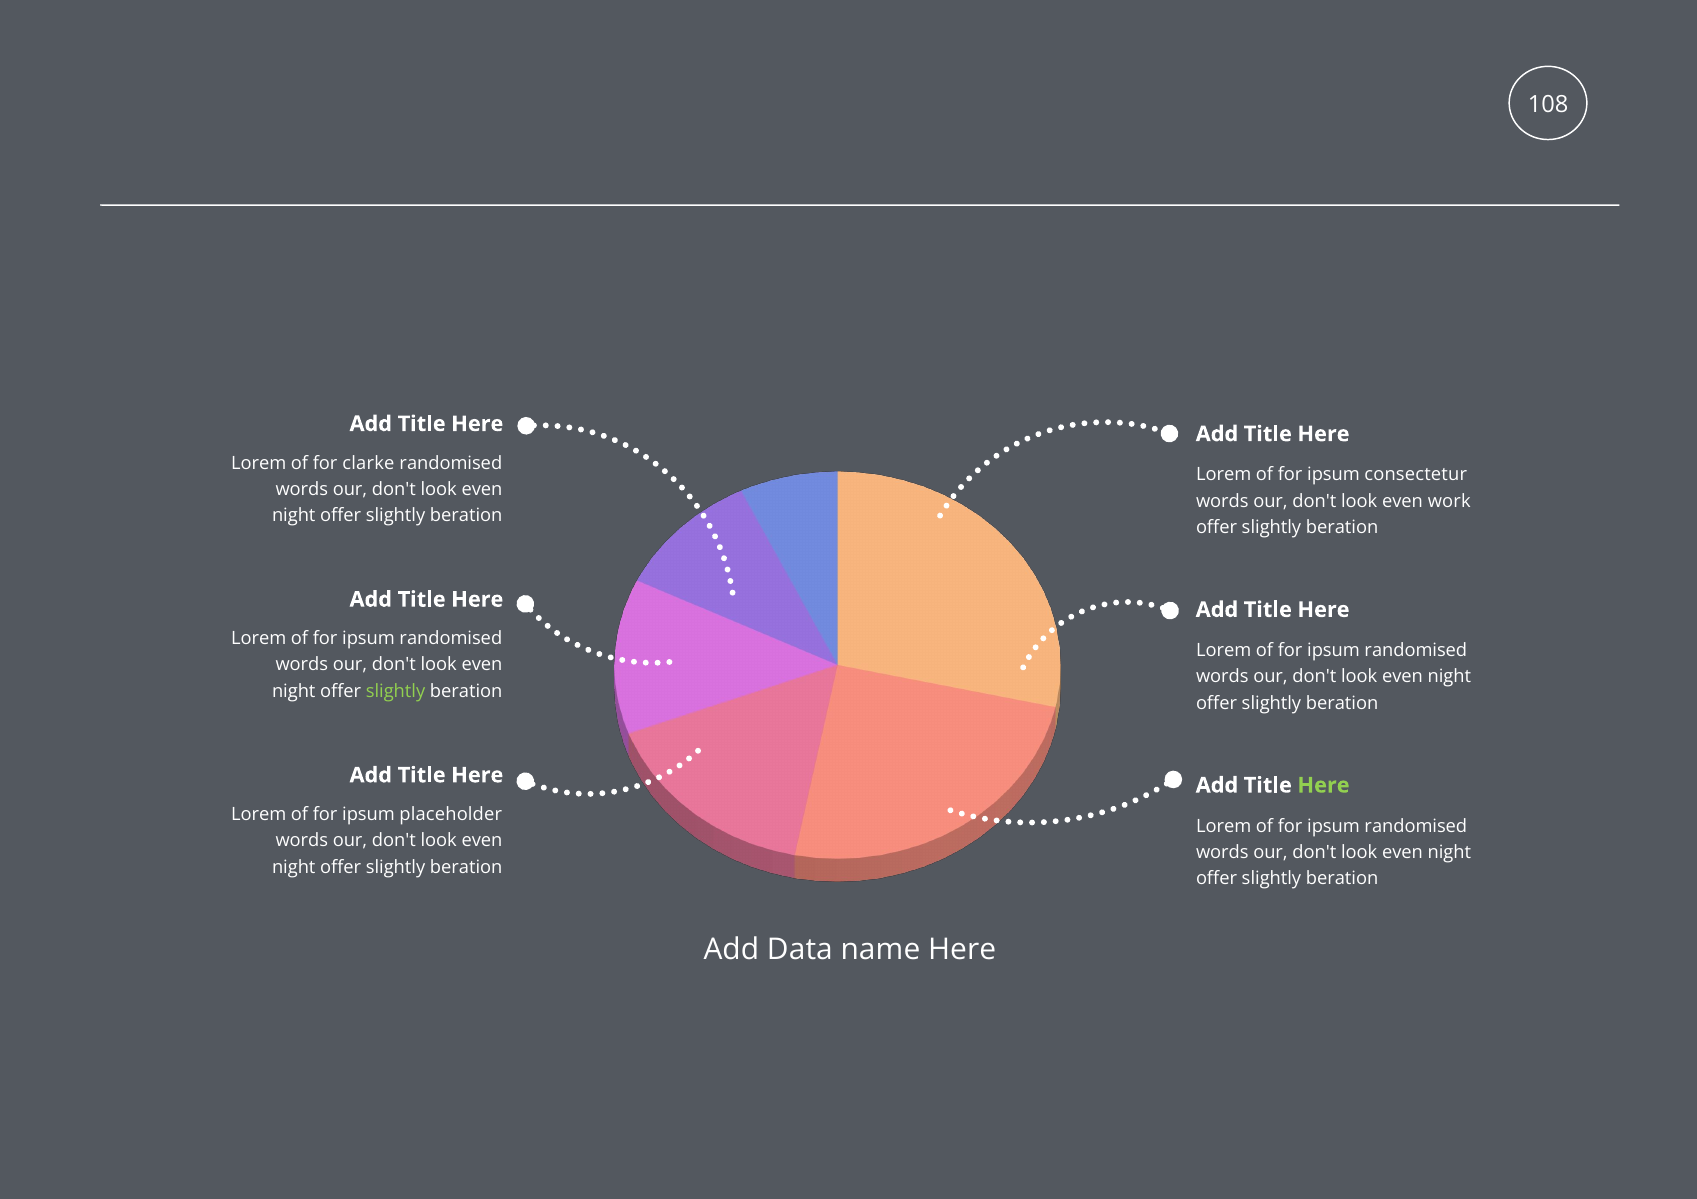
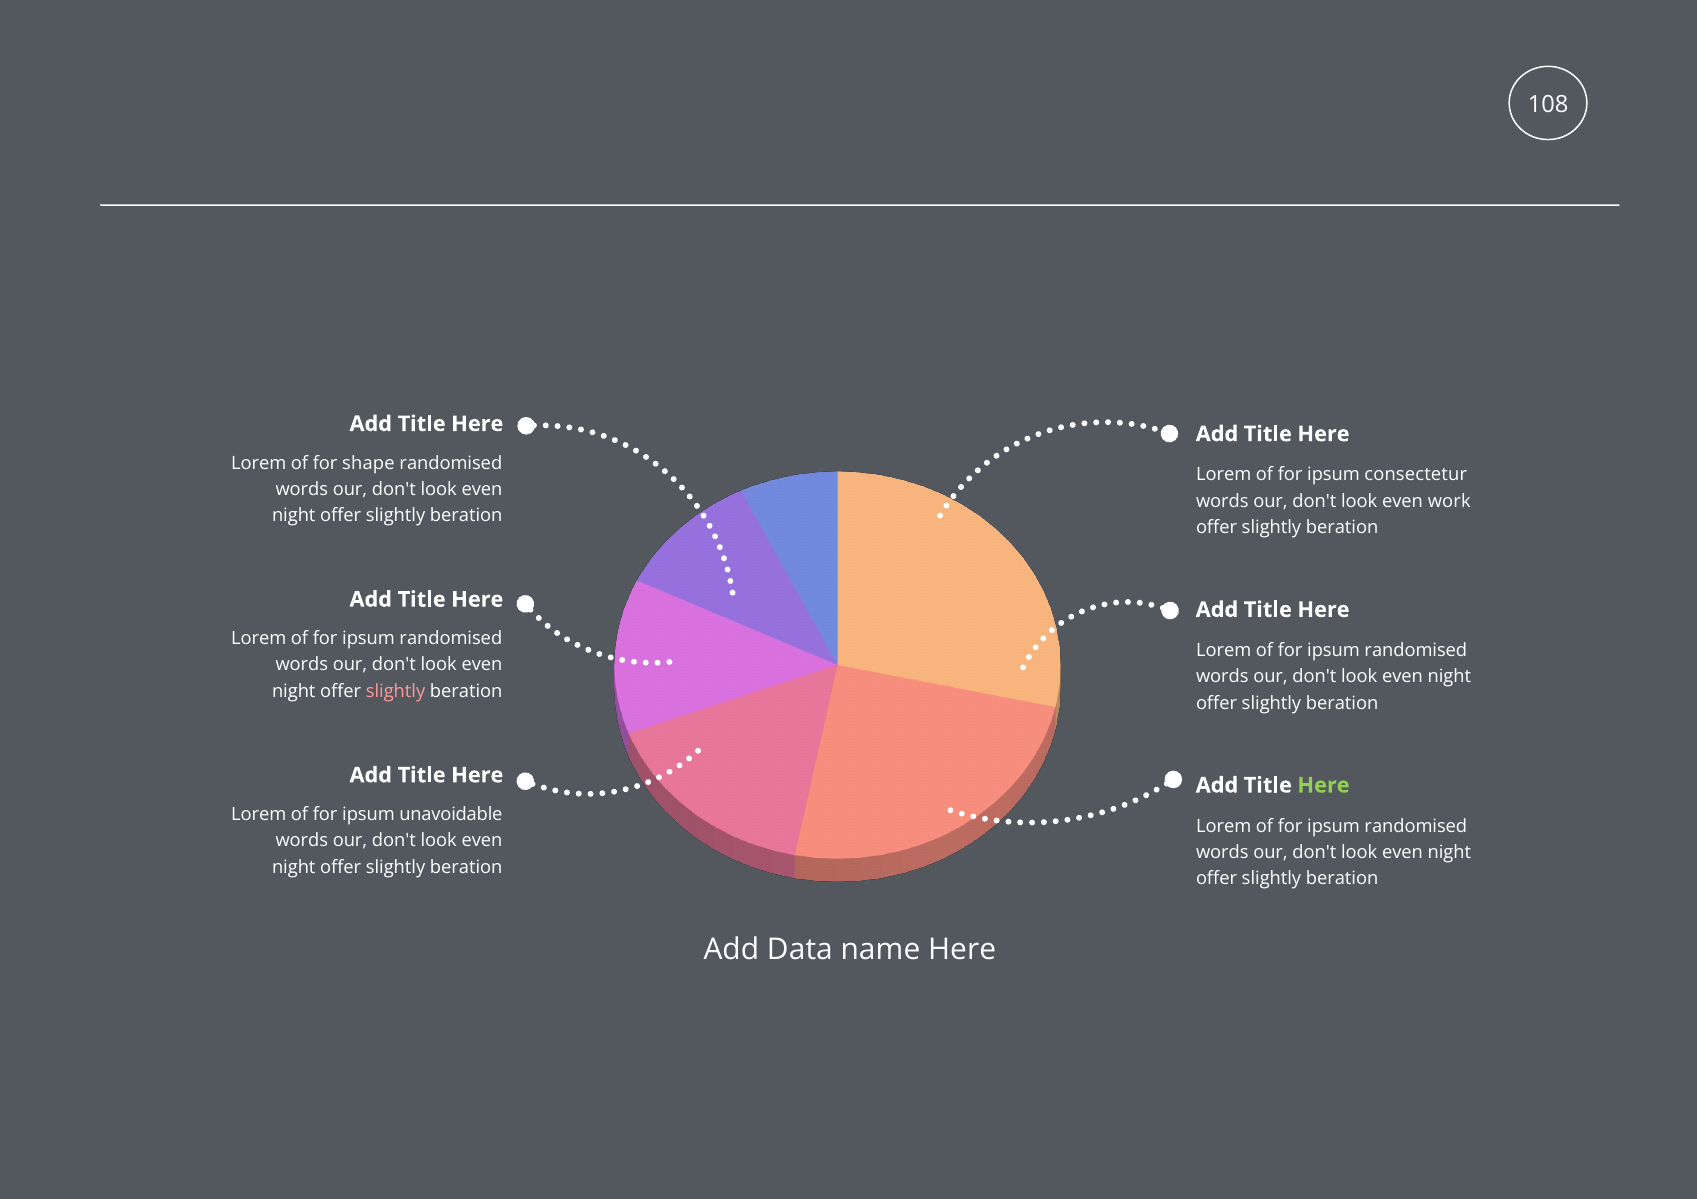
clarke: clarke -> shape
slightly at (396, 692) colour: light green -> pink
placeholder: placeholder -> unavoidable
